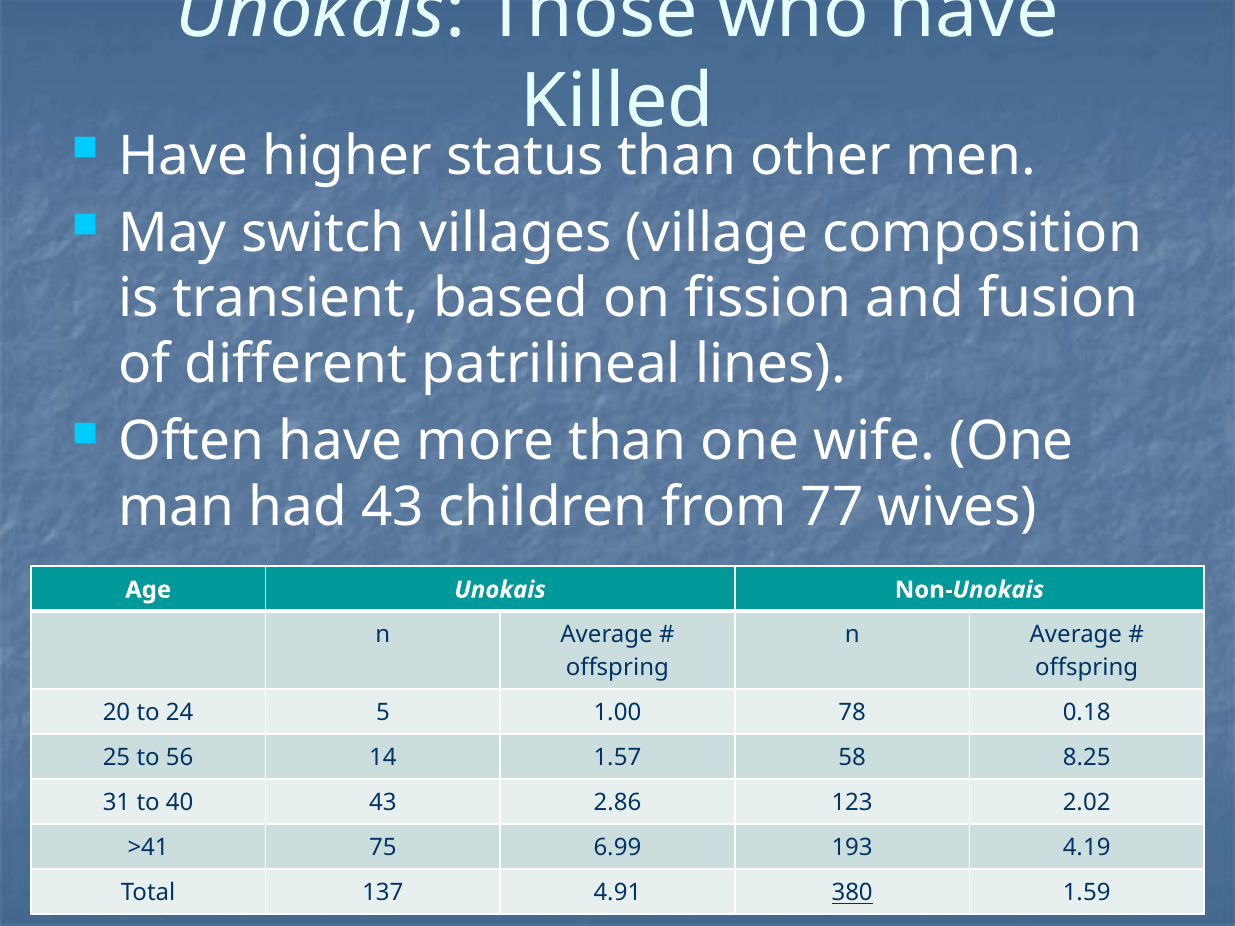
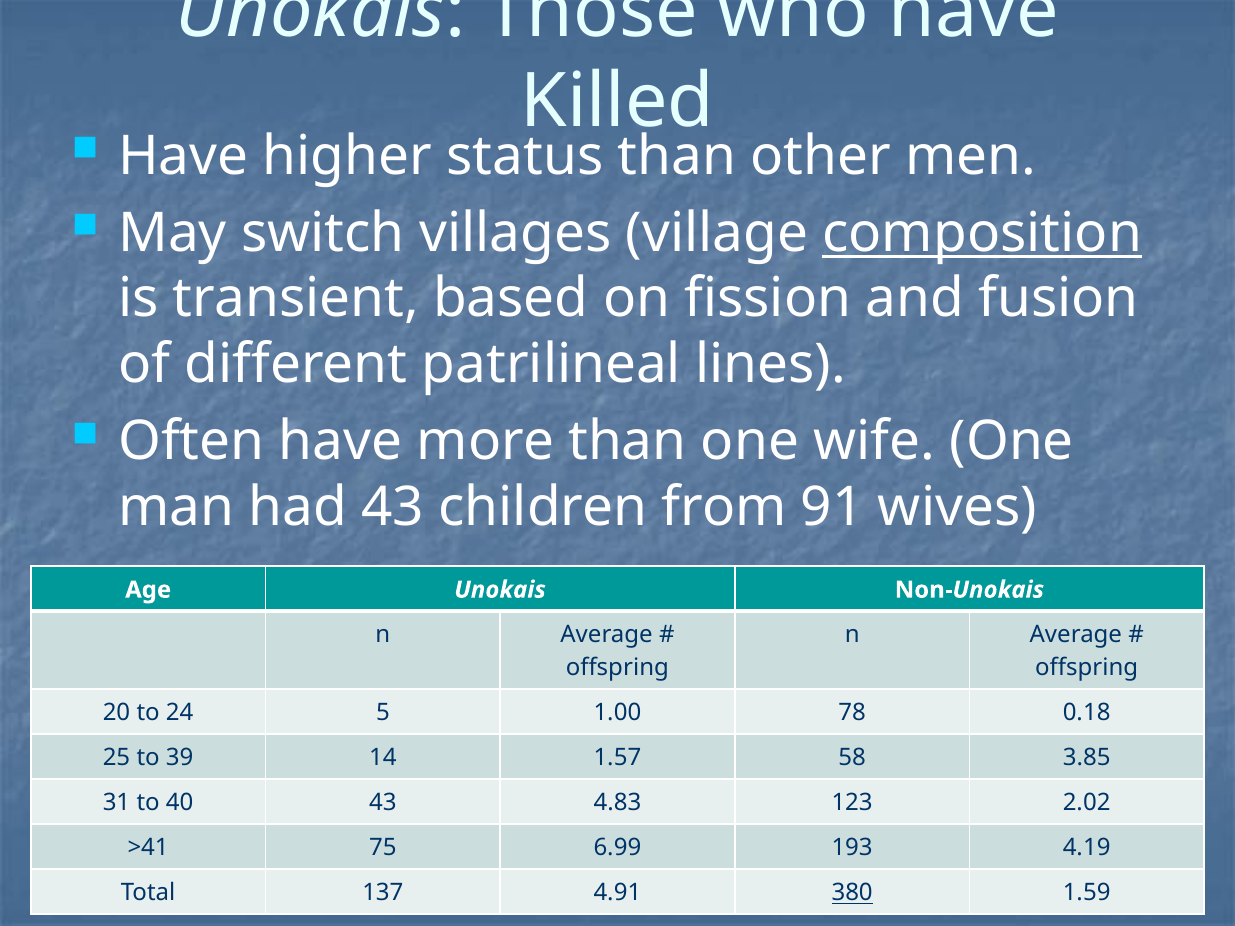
composition underline: none -> present
77: 77 -> 91
56: 56 -> 39
8.25: 8.25 -> 3.85
2.86: 2.86 -> 4.83
